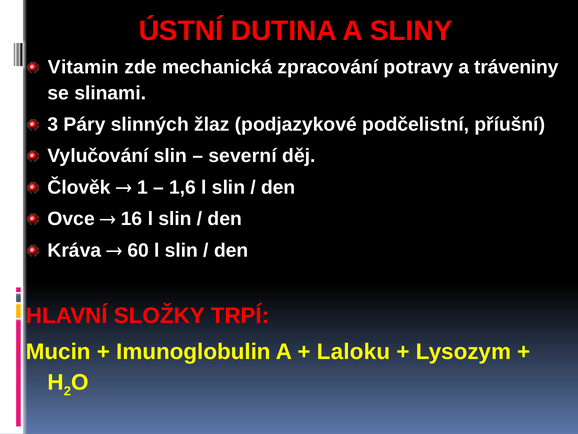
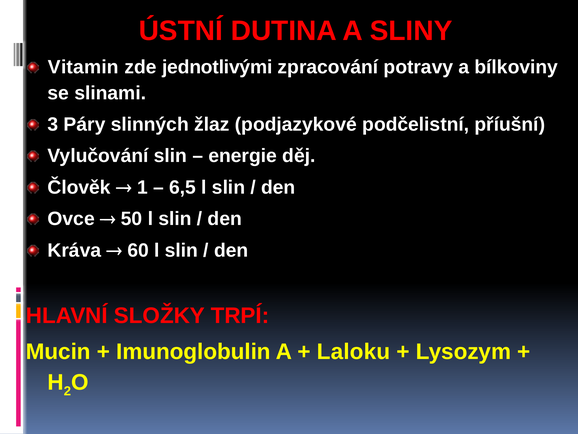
mechanická: mechanická -> jednotlivými
tráveniny: tráveniny -> bílkoviny
severní: severní -> energie
1,6: 1,6 -> 6,5
16: 16 -> 50
